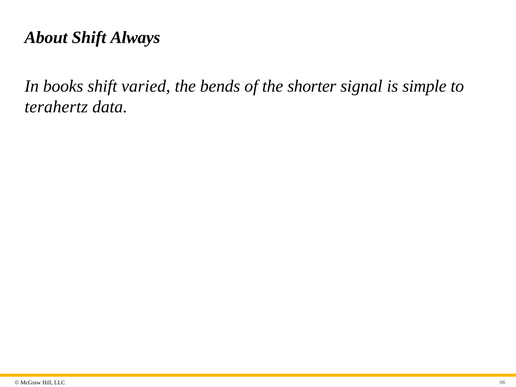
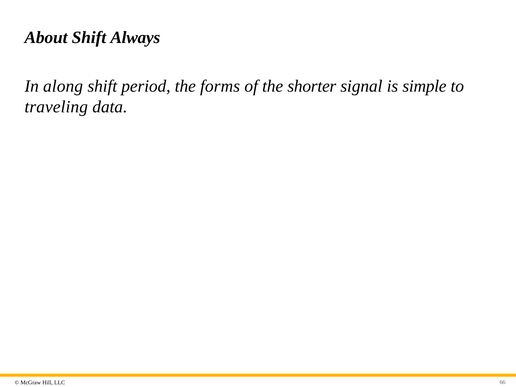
books: books -> along
varied: varied -> period
bends: bends -> forms
terahertz: terahertz -> traveling
